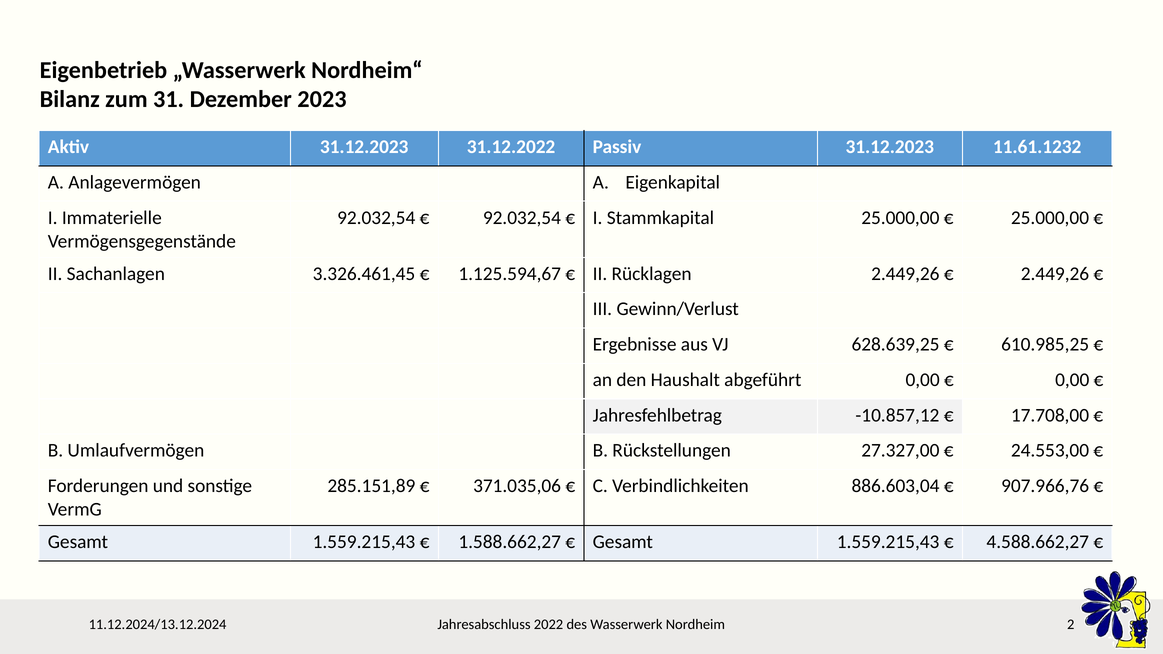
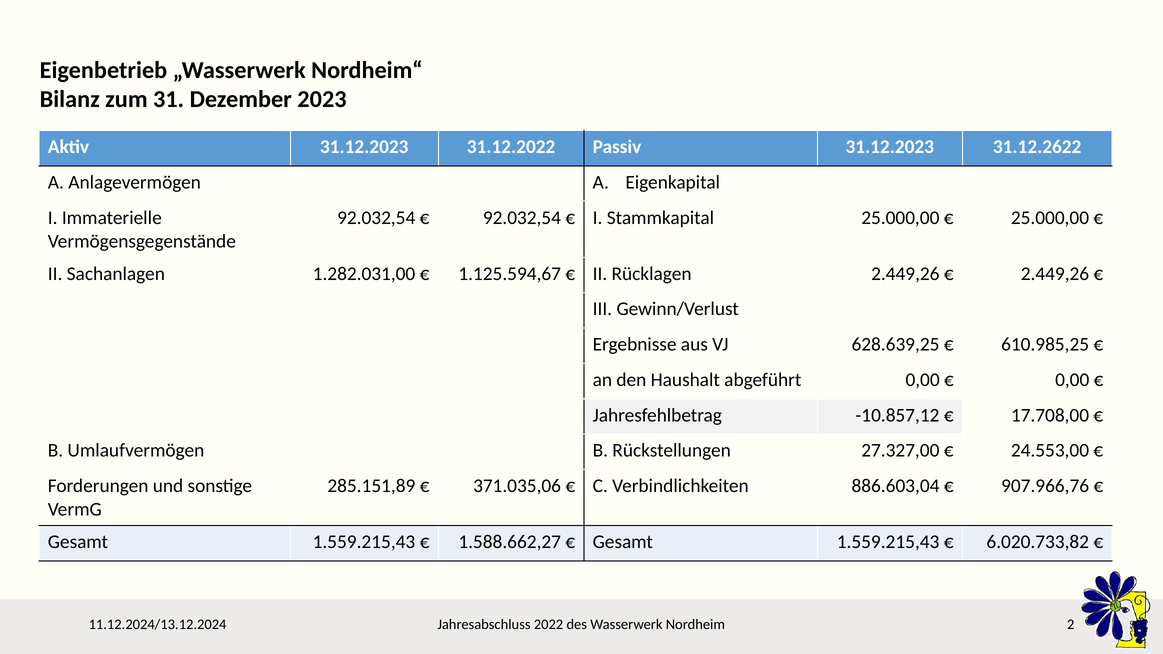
11.61.1232: 11.61.1232 -> 31.12.2622
3.326.461,45: 3.326.461,45 -> 1.282.031,00
4.588.662,27: 4.588.662,27 -> 6.020.733,82
